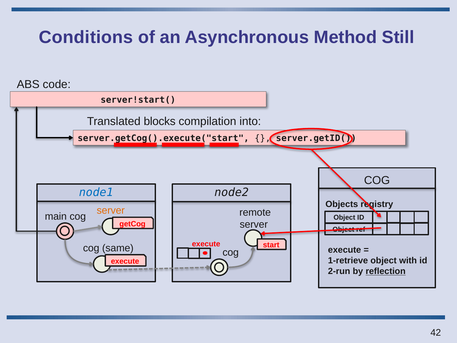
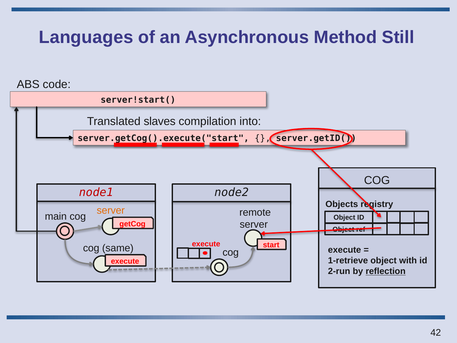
Conditions: Conditions -> Languages
blocks: blocks -> slaves
node1 colour: blue -> red
